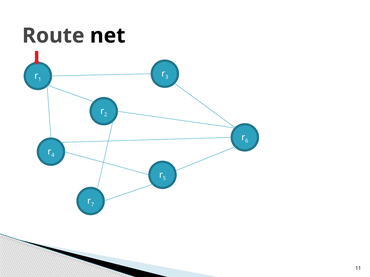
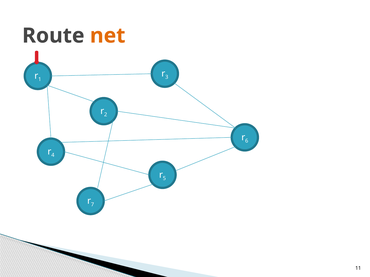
net colour: black -> orange
